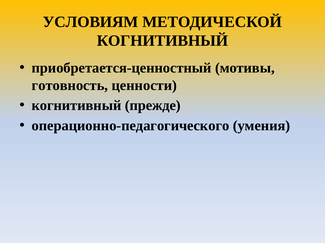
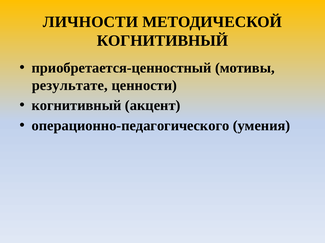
УСЛОВИЯМ: УСЛОВИЯМ -> ЛИЧНОСТИ
готовность: готовность -> результате
прежде: прежде -> акцент
